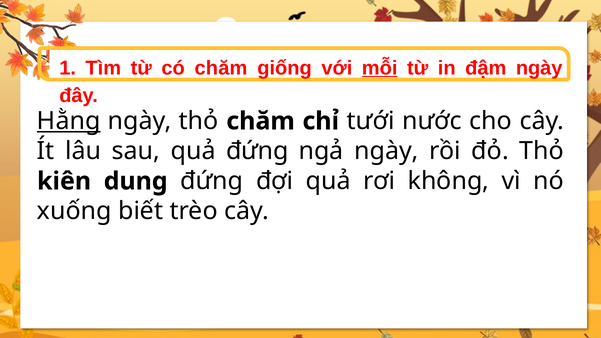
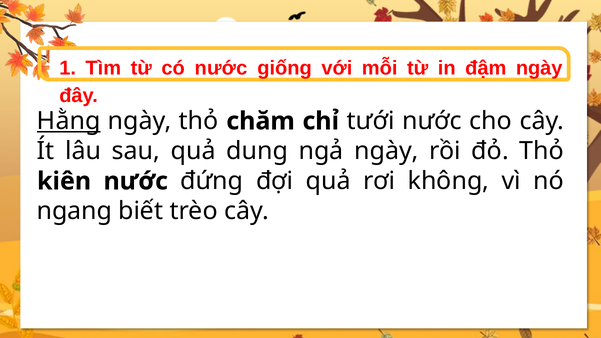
có chăm: chăm -> nước
mỗi underline: present -> none
quả đứng: đứng -> dung
kiên dung: dung -> nước
xuống: xuống -> ngang
